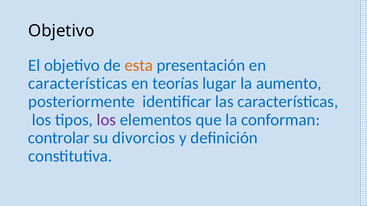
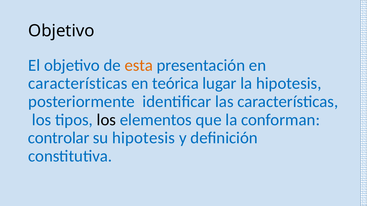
teorías: teorías -> teórica
la aumento: aumento -> hipotesis
los at (106, 120) colour: purple -> black
su divorcios: divorcios -> hipotesis
